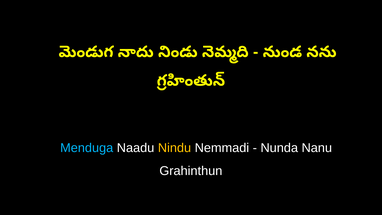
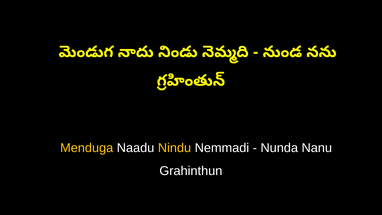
Menduga colour: light blue -> yellow
